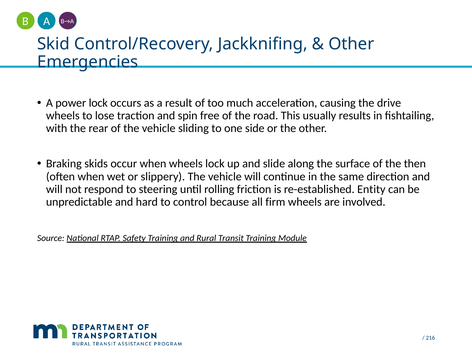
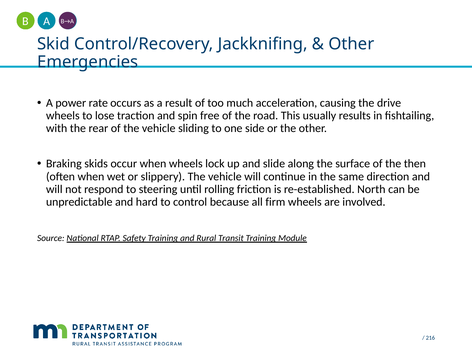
power lock: lock -> rate
Entity: Entity -> North
